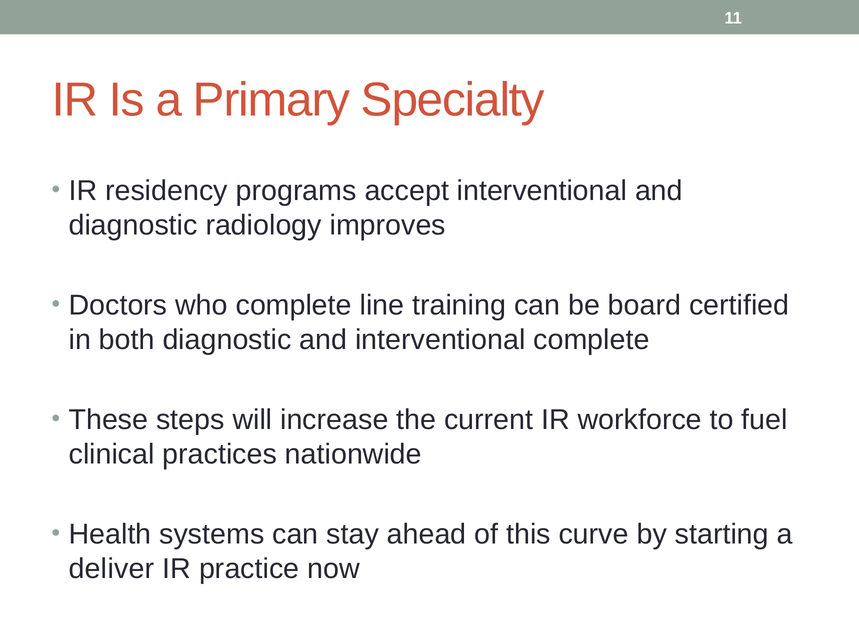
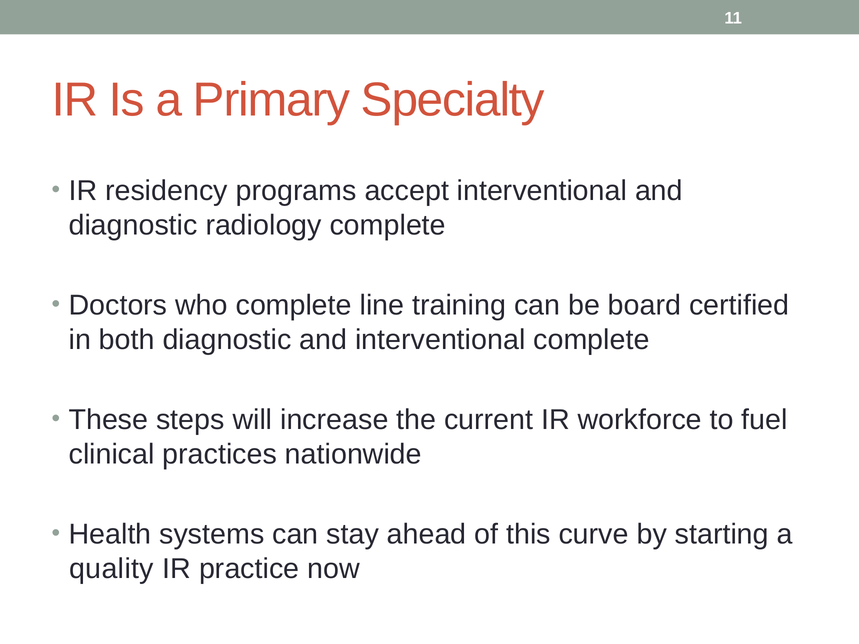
radiology improves: improves -> complete
deliver: deliver -> quality
